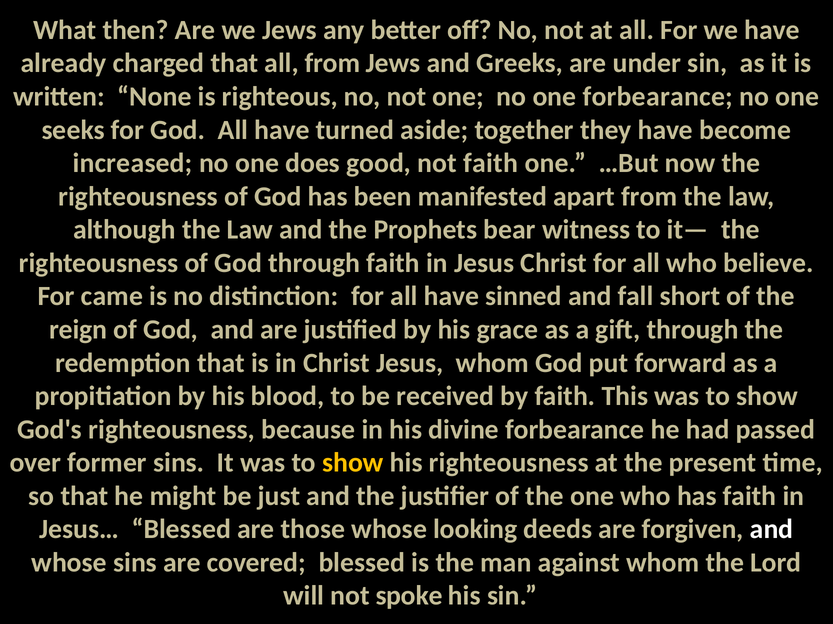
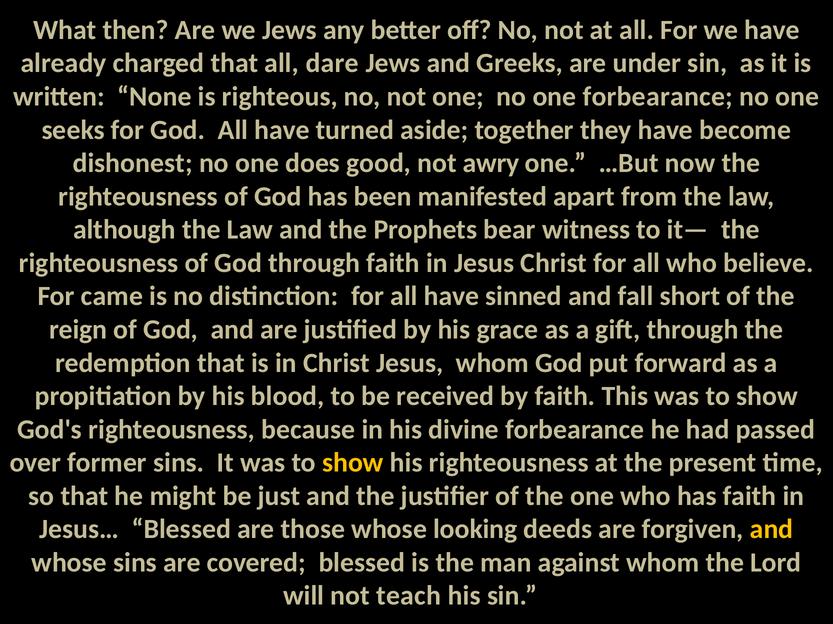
all from: from -> dare
increased: increased -> dishonest
not faith: faith -> awry
and at (772, 530) colour: white -> yellow
spoke: spoke -> teach
